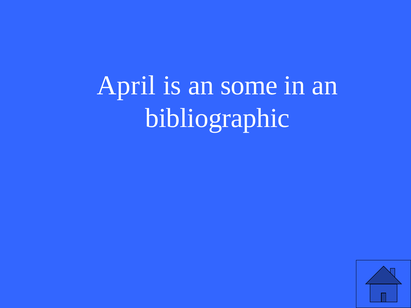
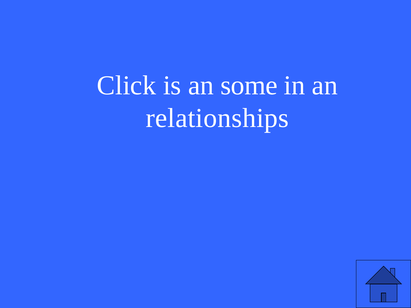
April: April -> Click
bibliographic: bibliographic -> relationships
